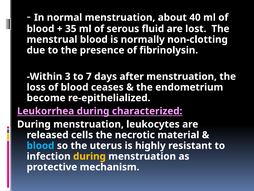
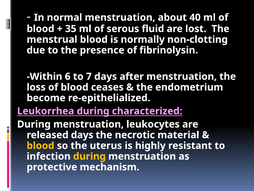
3: 3 -> 6
released cells: cells -> days
blood at (40, 145) colour: light blue -> yellow
